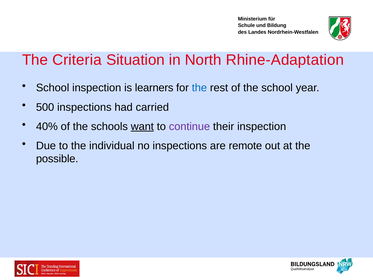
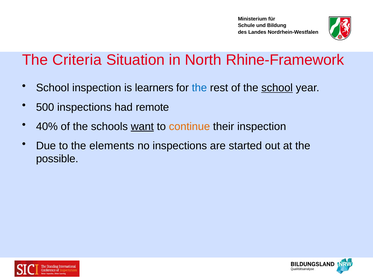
Rhine-Adaptation: Rhine-Adaptation -> Rhine-Framework
school at (277, 88) underline: none -> present
carried: carried -> remote
continue colour: purple -> orange
individual: individual -> elements
remote: remote -> started
